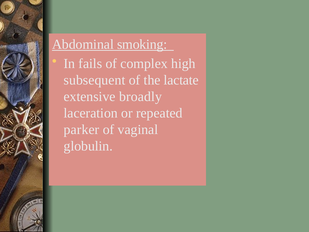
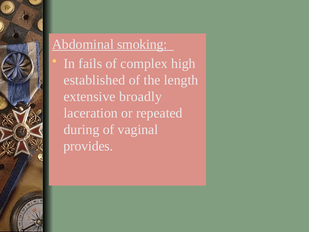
subsequent: subsequent -> established
lactate: lactate -> length
parker: parker -> during
globulin: globulin -> provides
